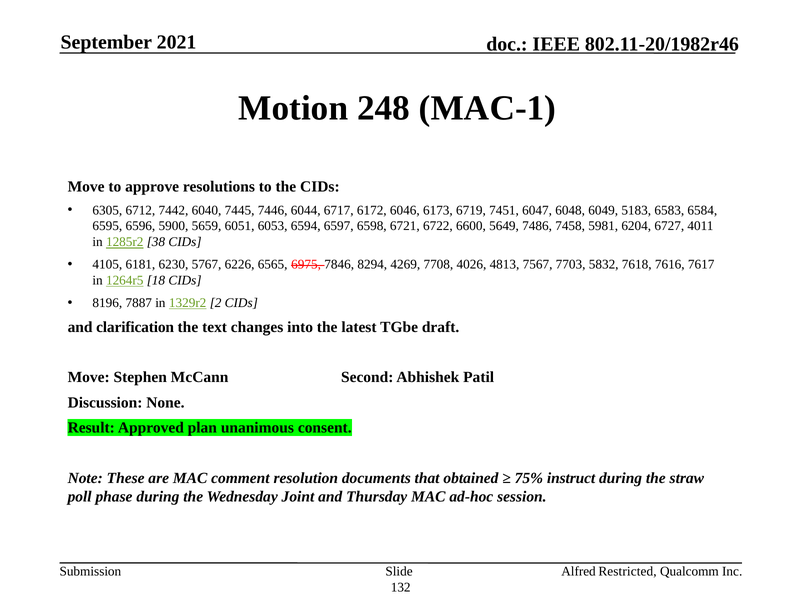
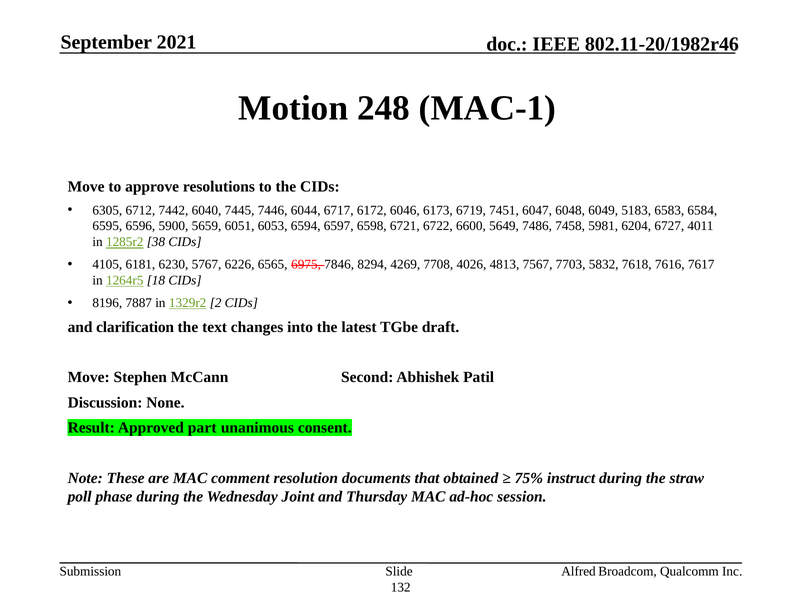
plan: plan -> part
Restricted: Restricted -> Broadcom
